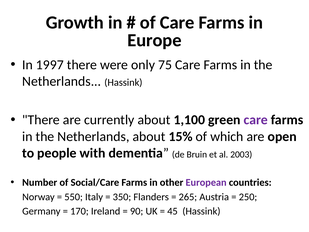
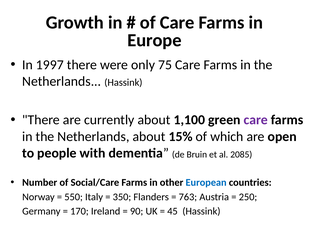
2003: 2003 -> 2085
European colour: purple -> blue
265: 265 -> 763
